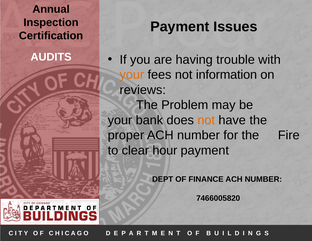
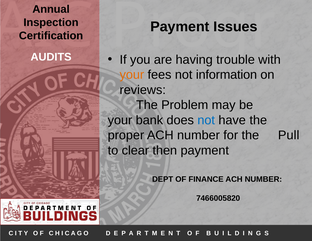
not at (206, 120) colour: orange -> blue
Fire: Fire -> Pull
hour: hour -> then
